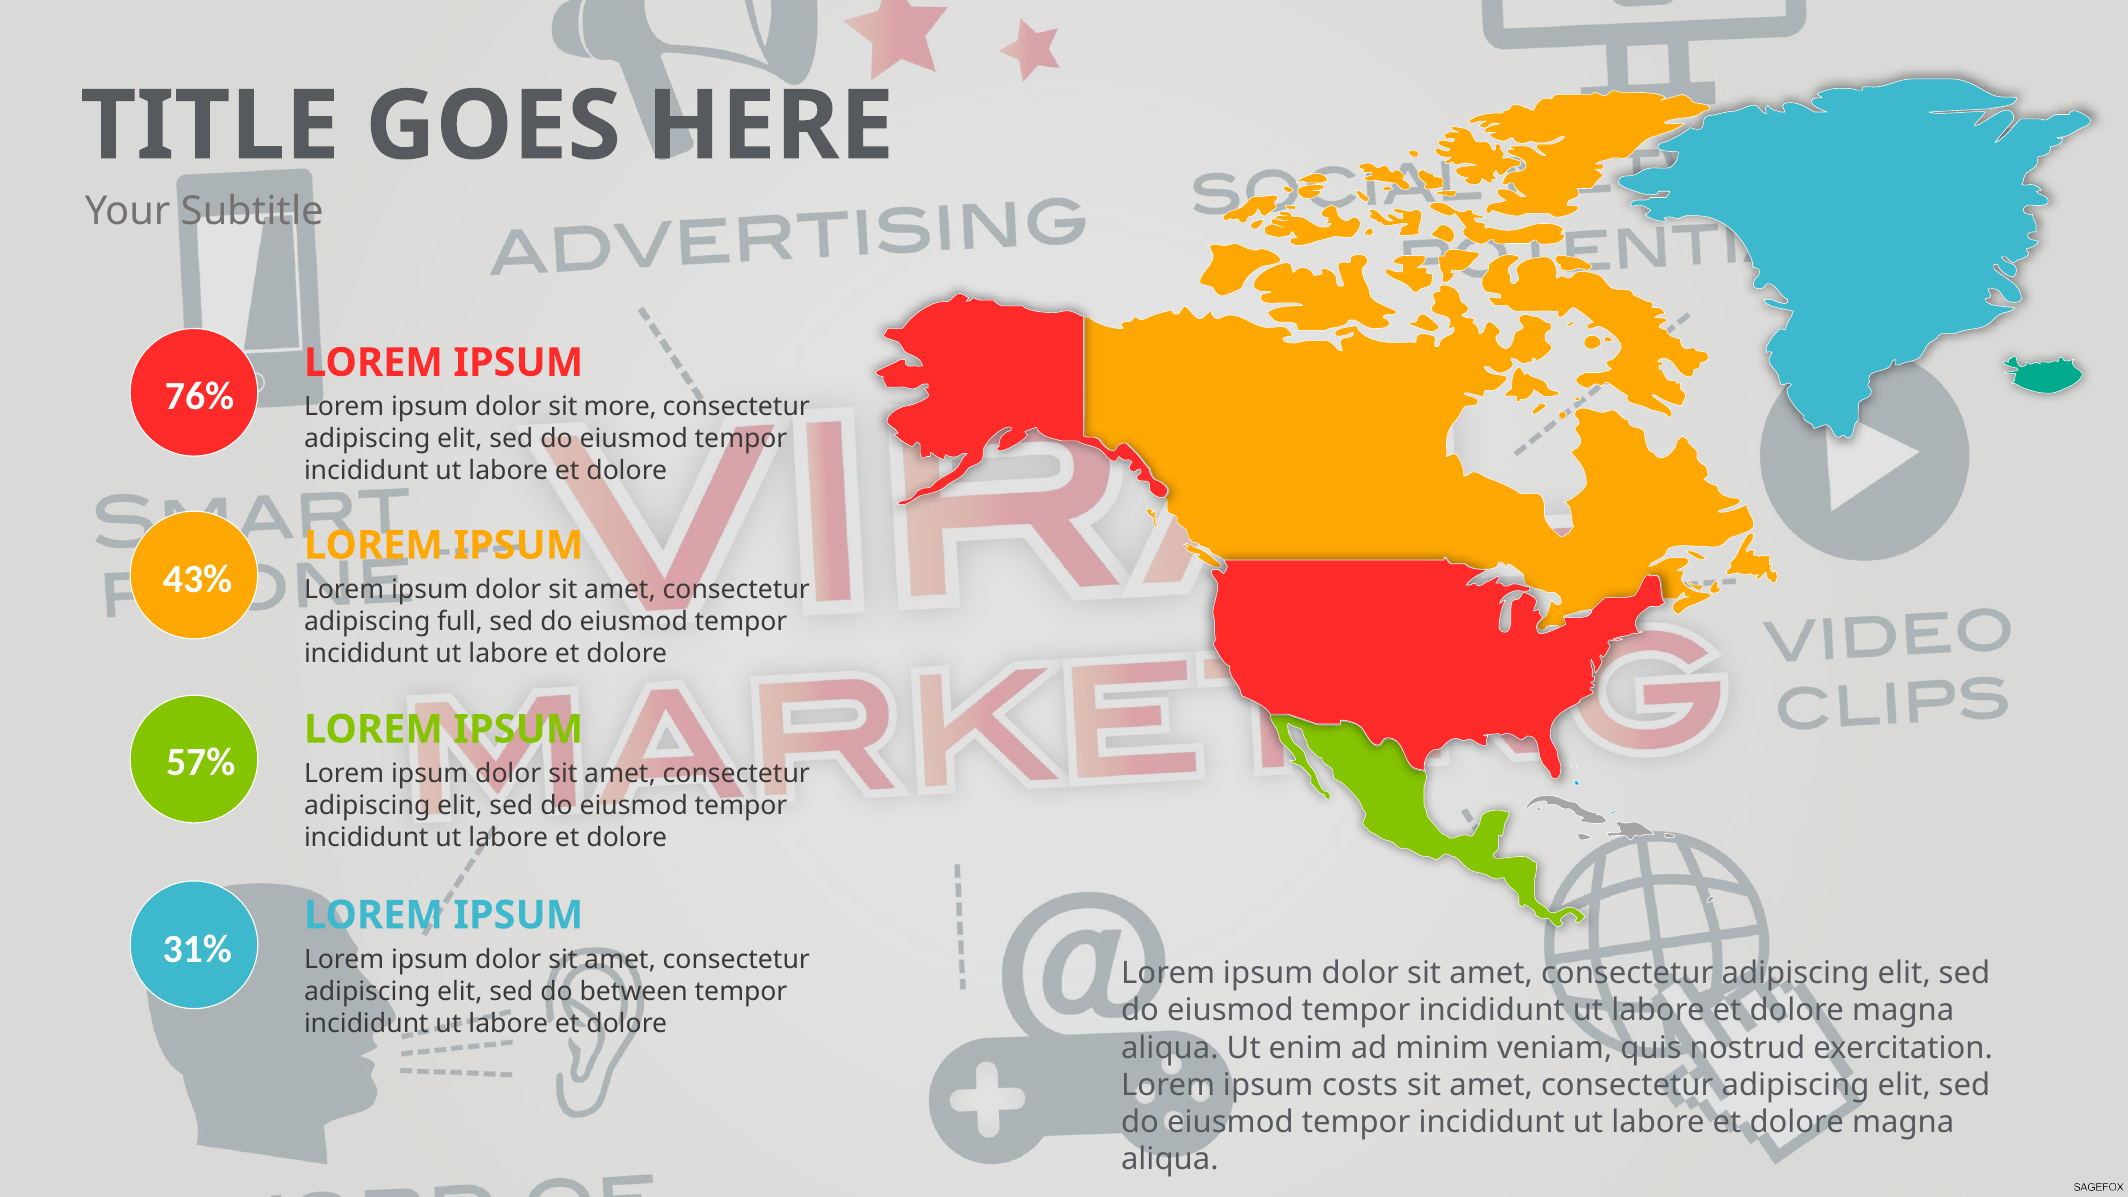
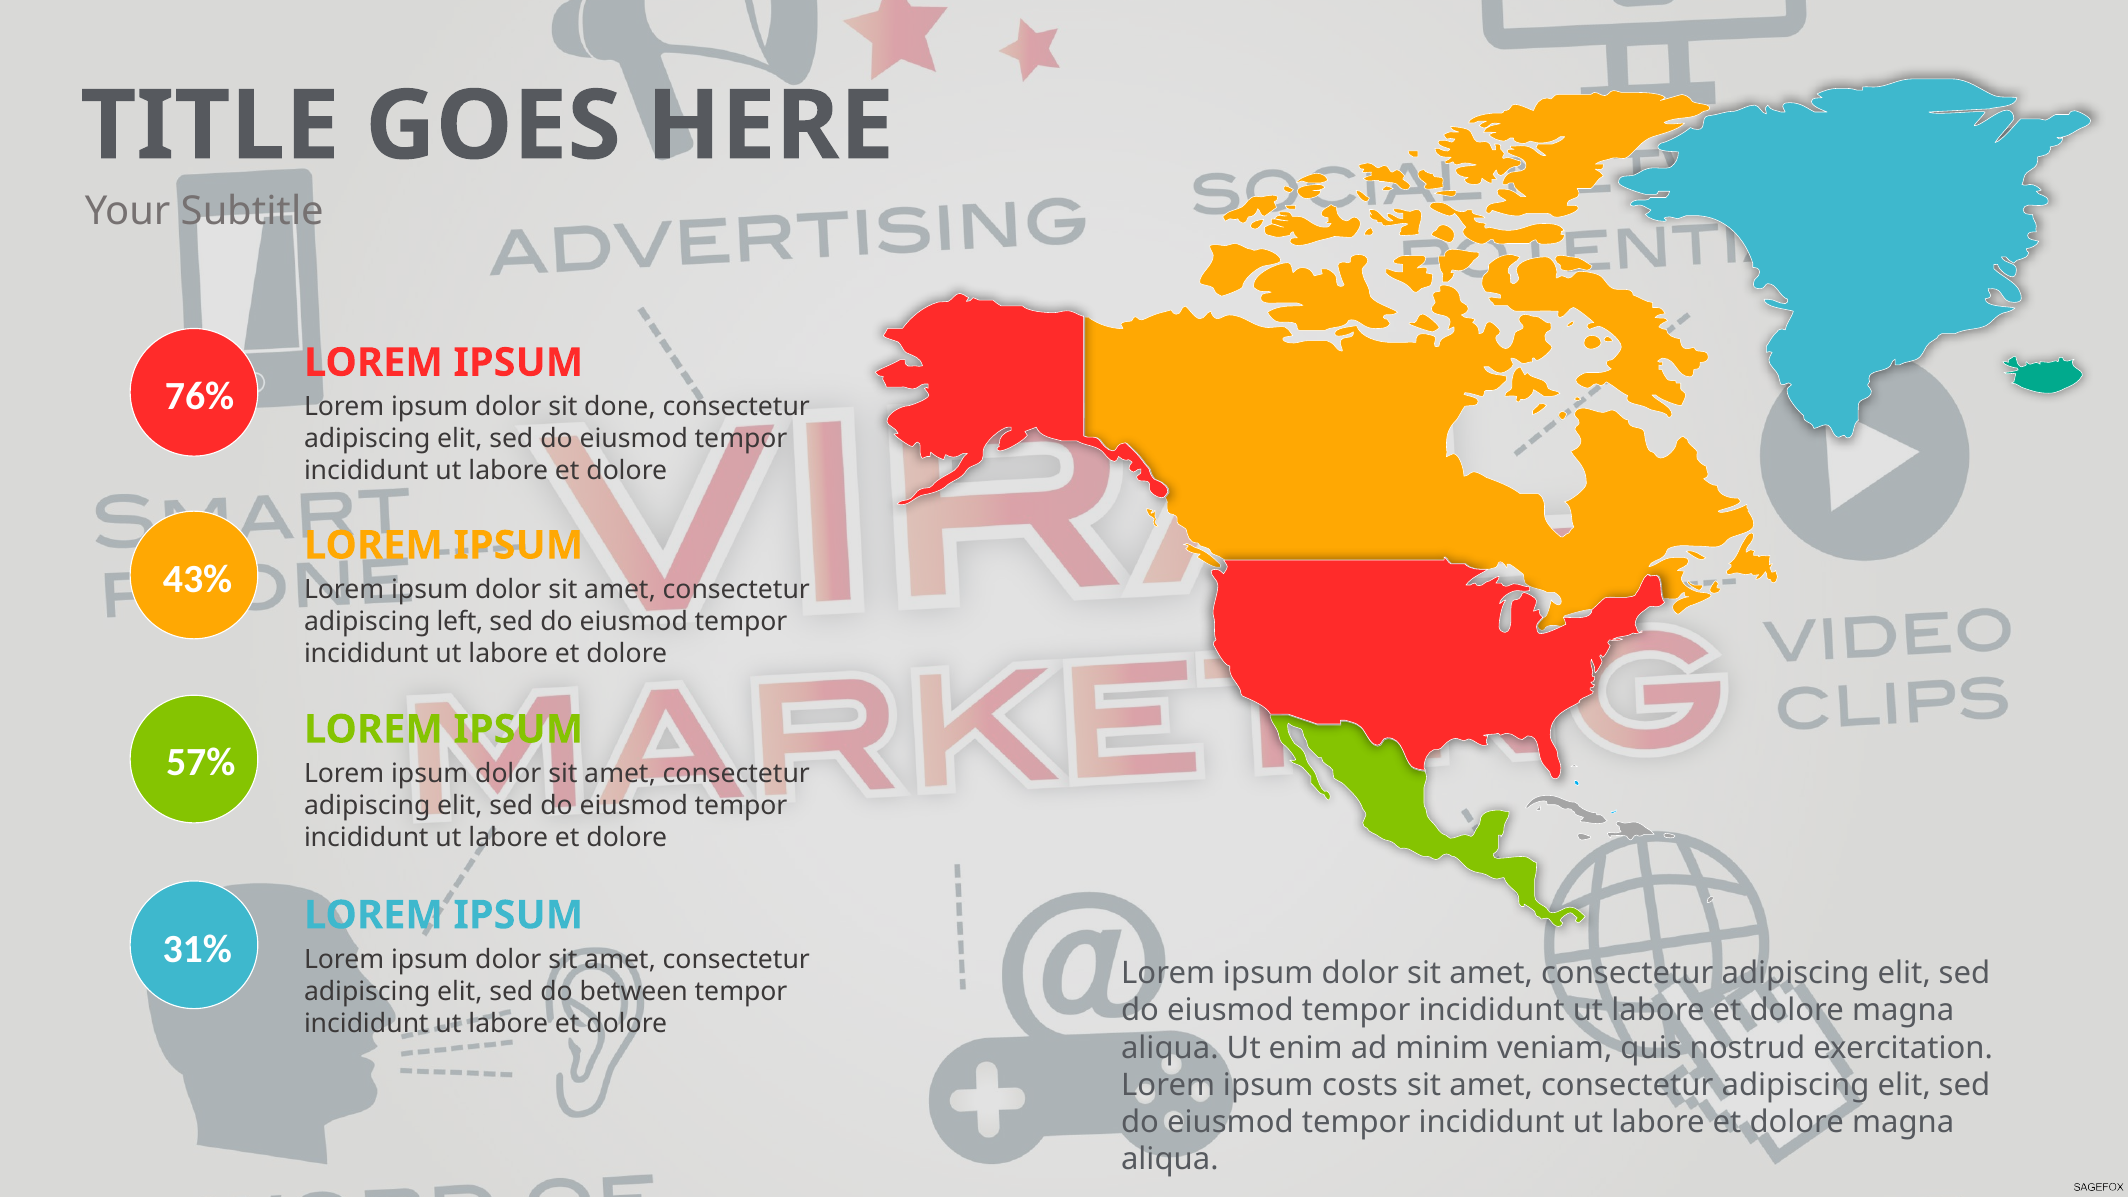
more: more -> done
full: full -> left
